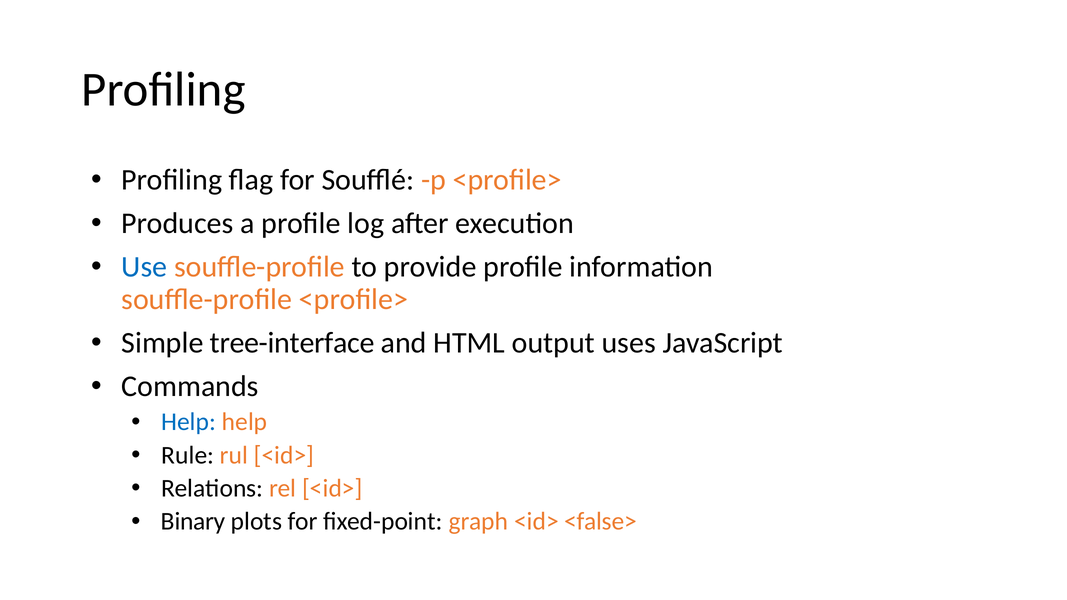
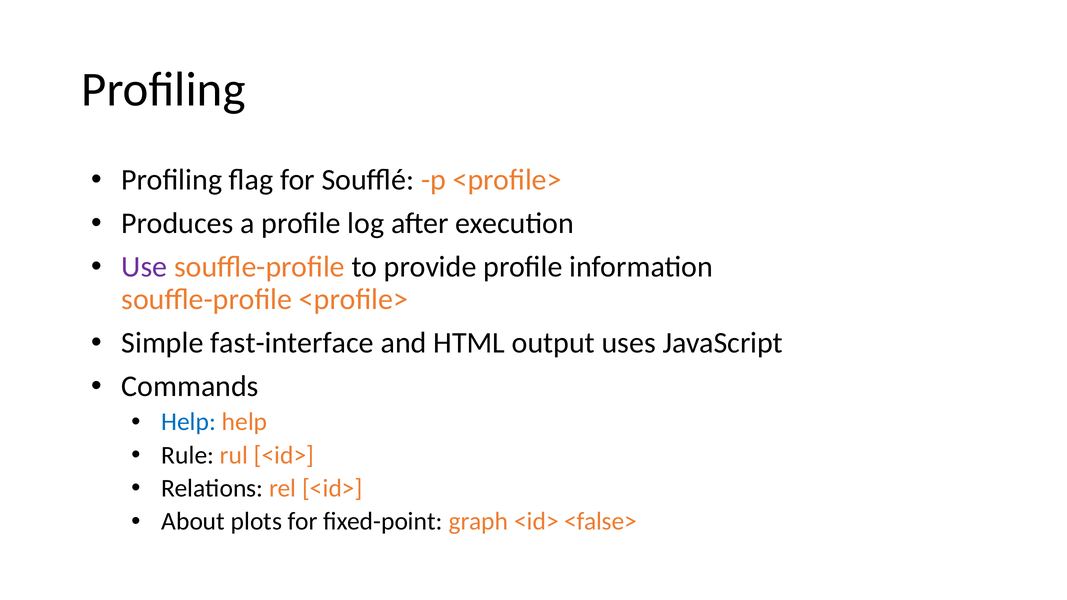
Use colour: blue -> purple
tree-interface: tree-interface -> fast-interface
Binary: Binary -> About
